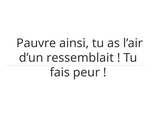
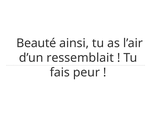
Pauvre: Pauvre -> Beauté
